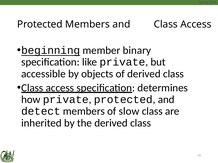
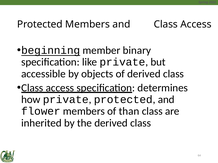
detect: detect -> flower
slow: slow -> than
